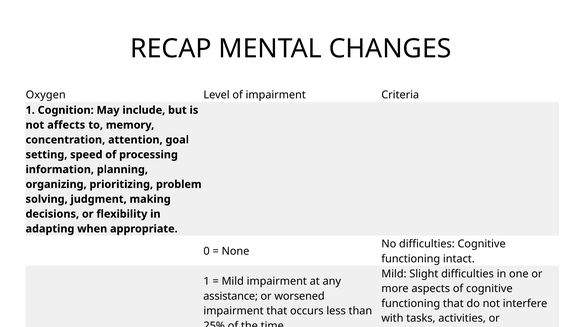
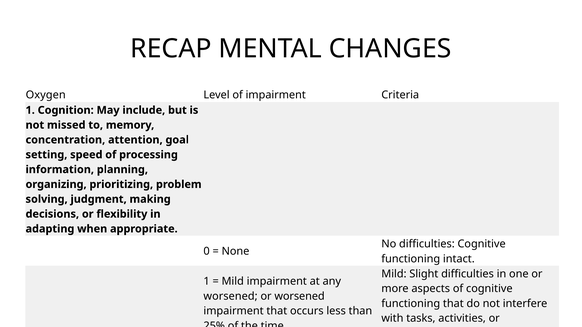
affects: affects -> missed
assistance at (231, 296): assistance -> worsened
